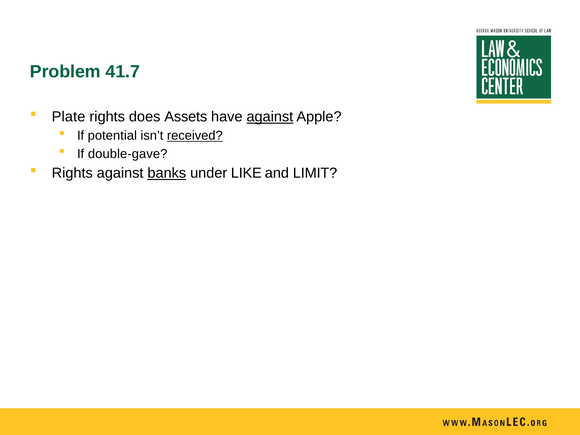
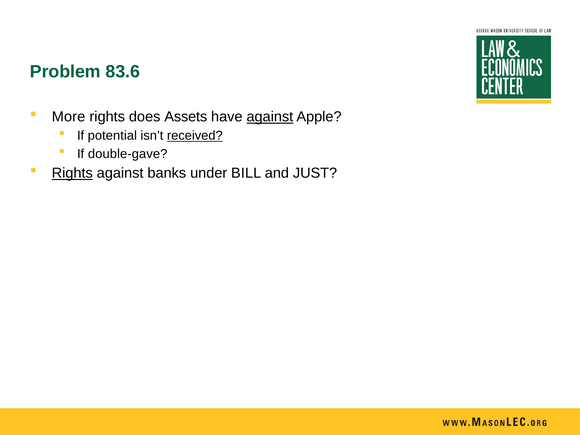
41.7: 41.7 -> 83.6
Plate: Plate -> More
Rights at (72, 173) underline: none -> present
banks underline: present -> none
LIKE: LIKE -> BILL
LIMIT: LIMIT -> JUST
